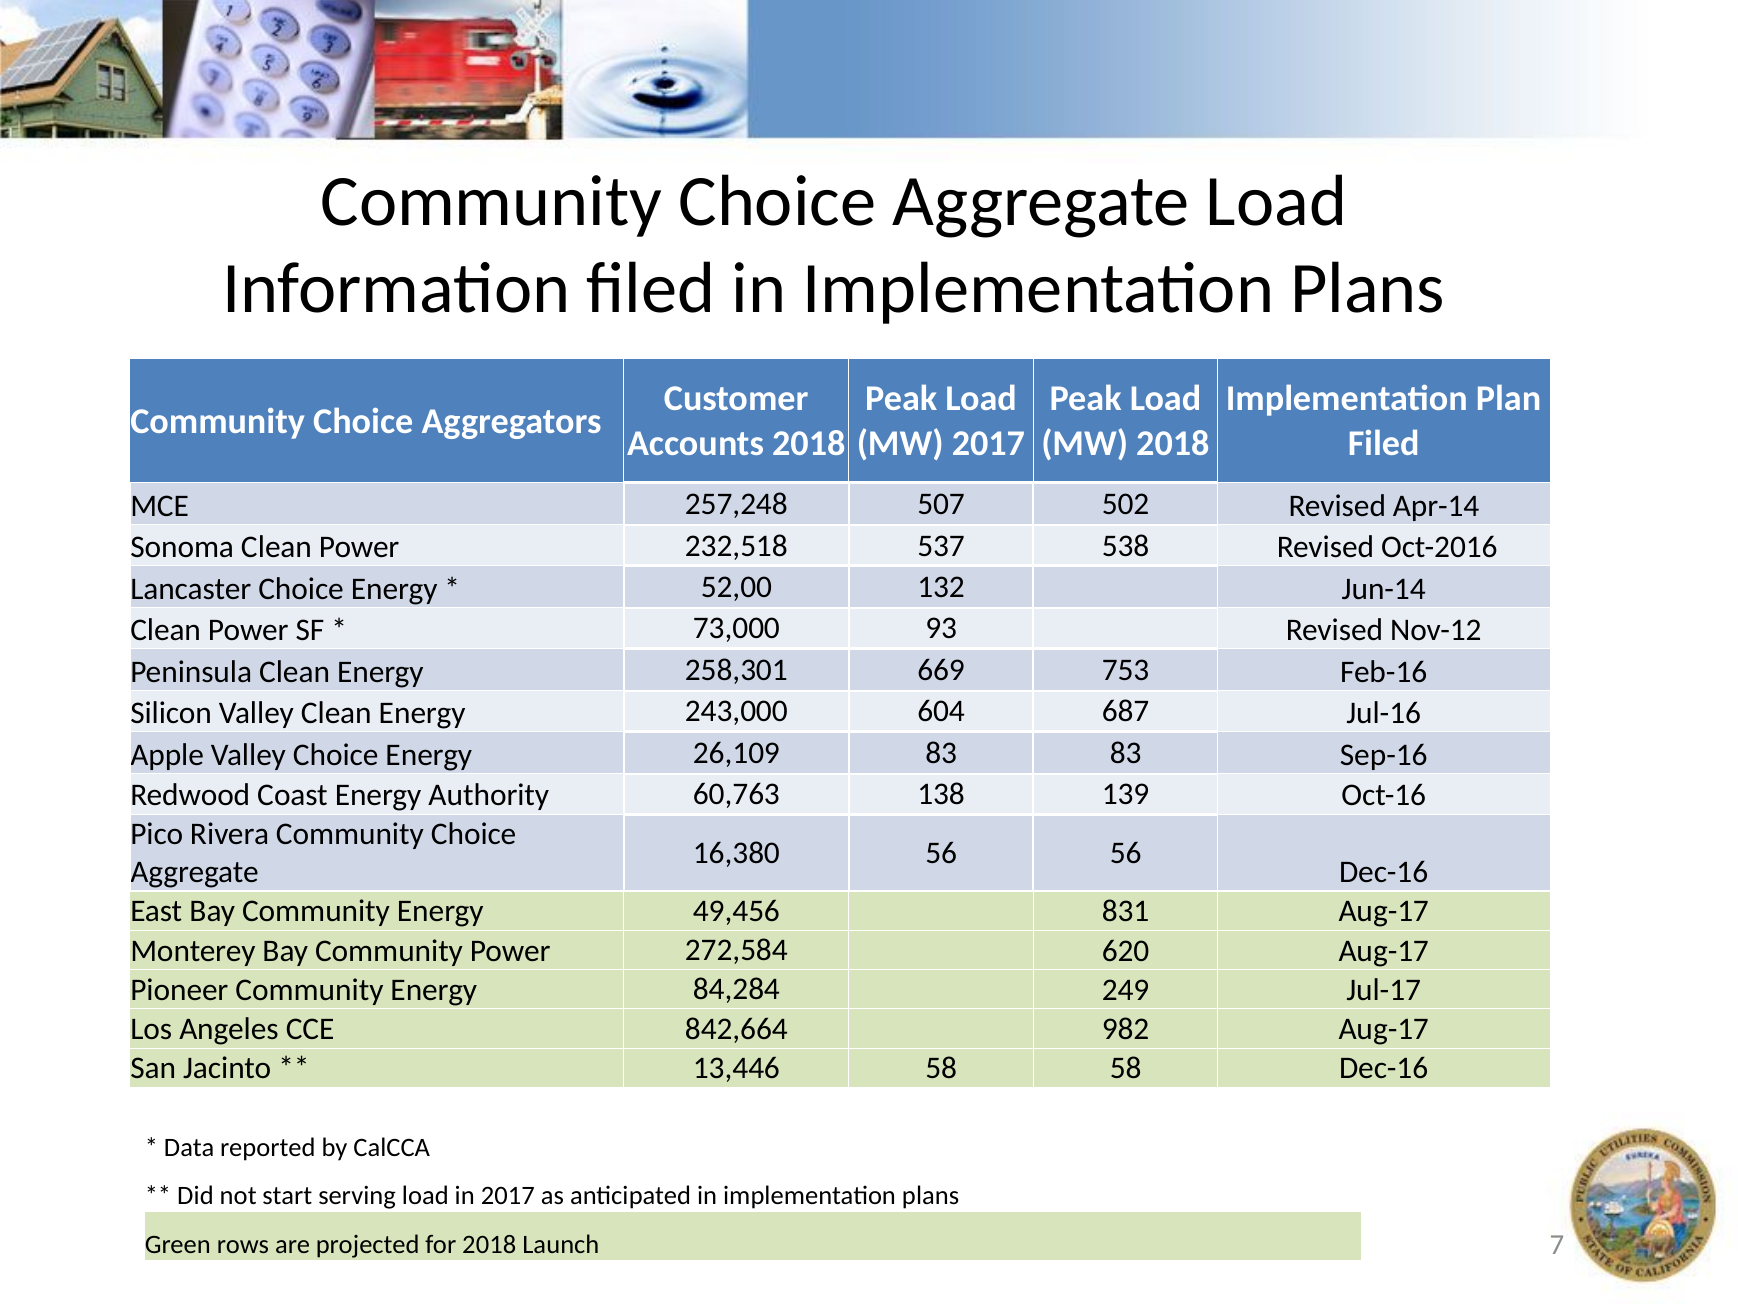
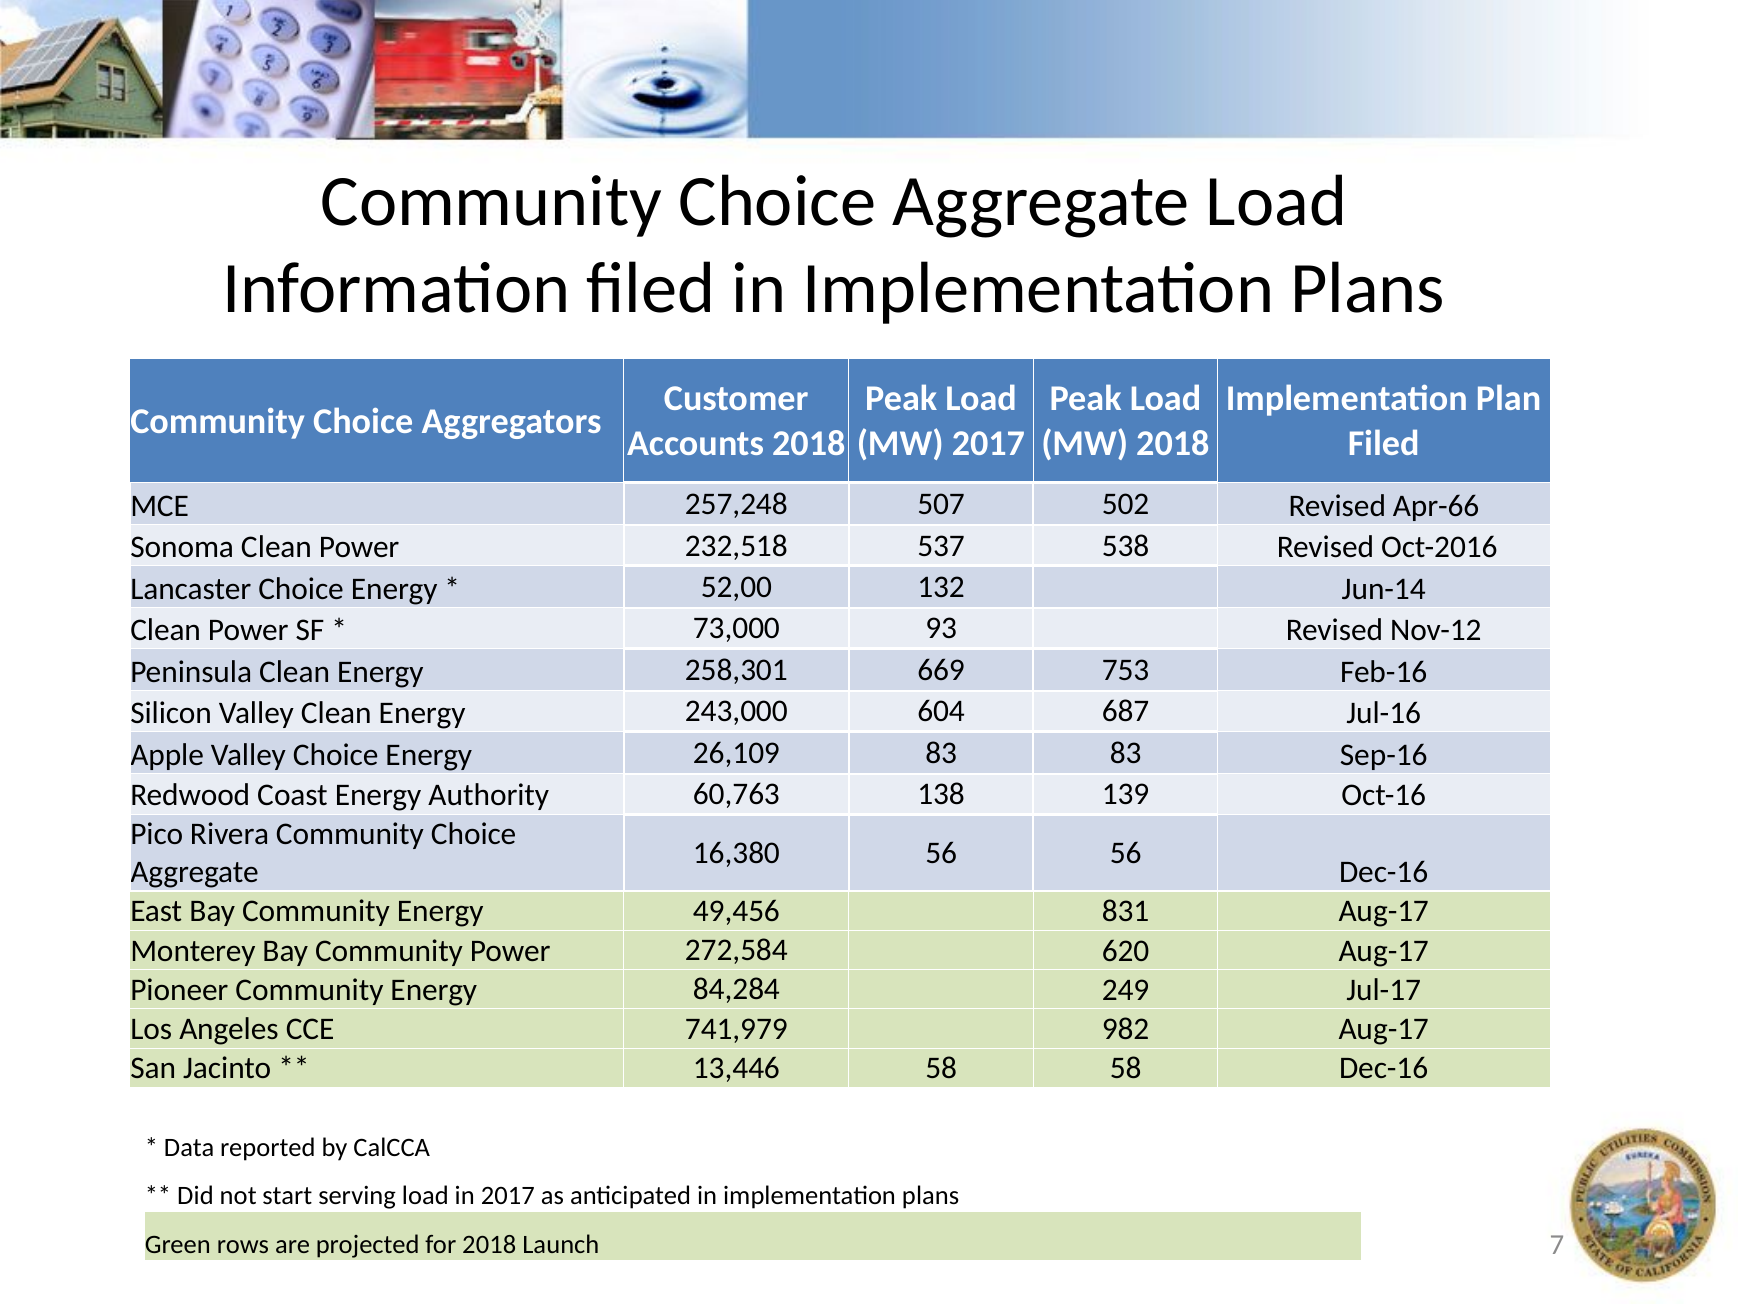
Apr-14: Apr-14 -> Apr-66
842,664: 842,664 -> 741,979
